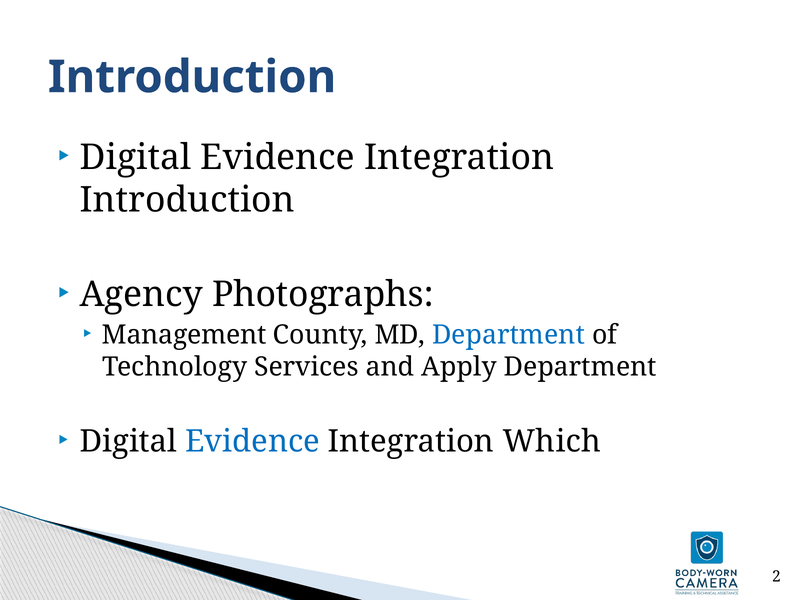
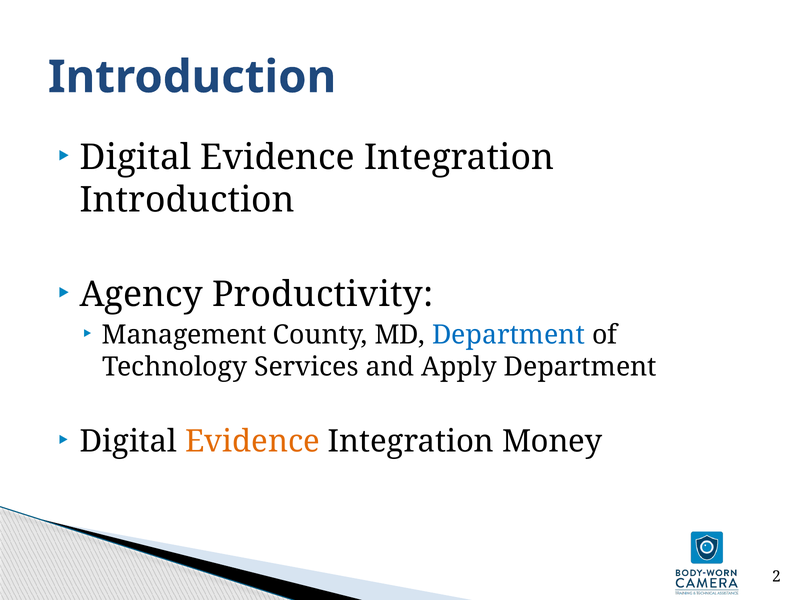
Photographs: Photographs -> Productivity
Evidence at (253, 442) colour: blue -> orange
Which: Which -> Money
